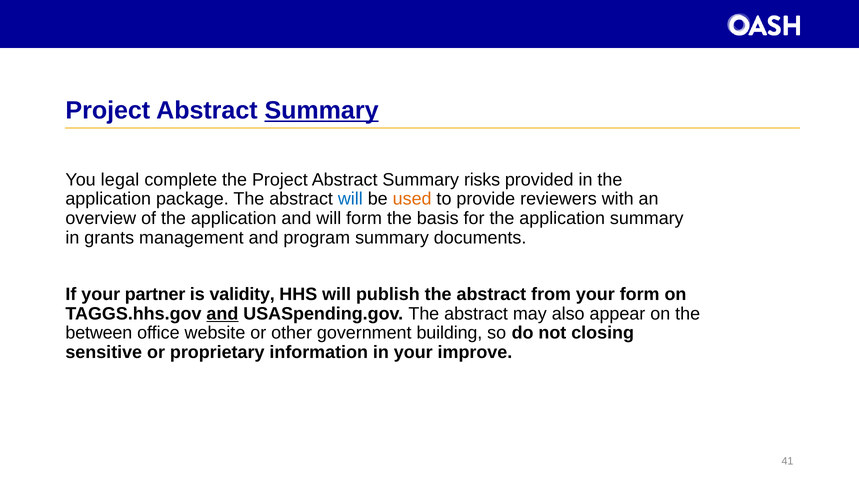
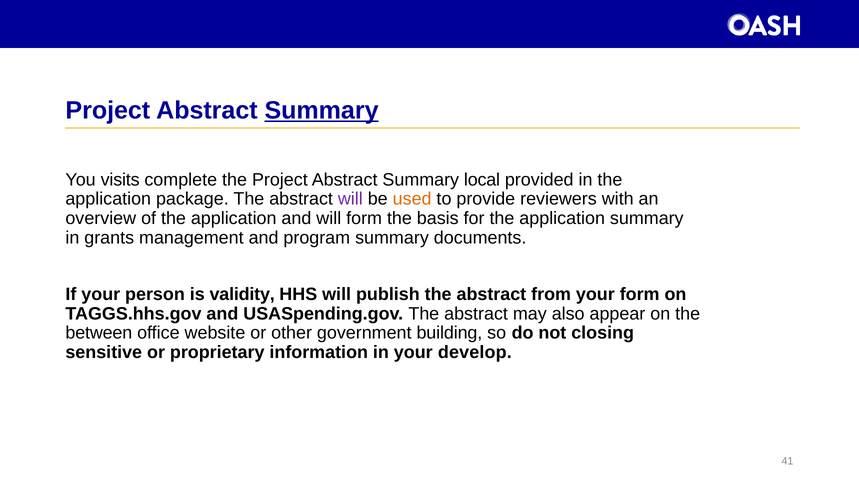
legal: legal -> visits
risks: risks -> local
will at (350, 199) colour: blue -> purple
partner: partner -> person
and at (222, 314) underline: present -> none
improve: improve -> develop
